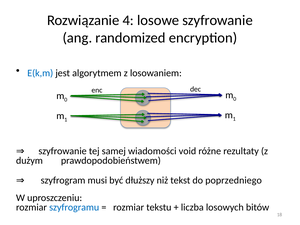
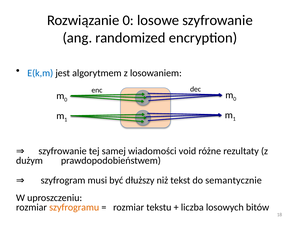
Rozwiązanie 4: 4 -> 0
poprzedniego: poprzedniego -> semantycznie
szyfrogramu colour: blue -> orange
